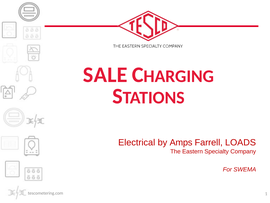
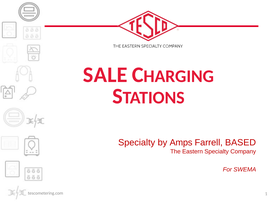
Electrical at (137, 142): Electrical -> Specialty
LOADS: LOADS -> BASED
